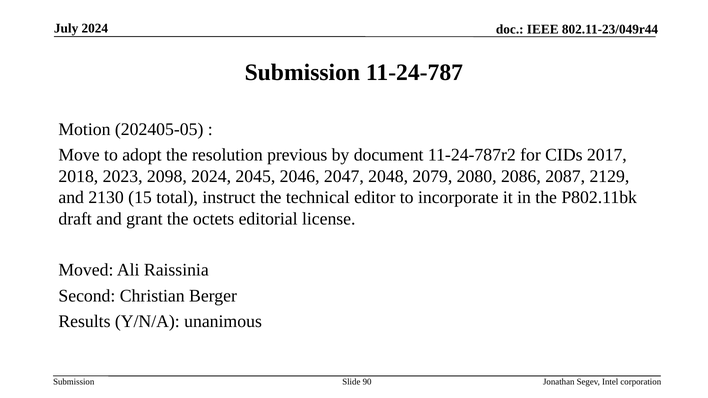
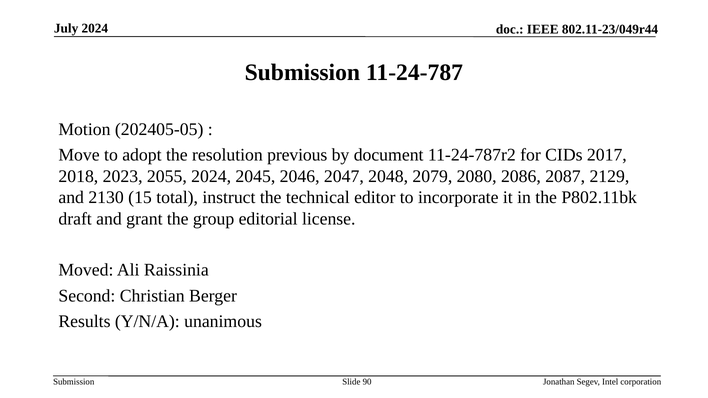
2098: 2098 -> 2055
octets: octets -> group
